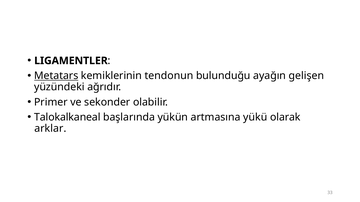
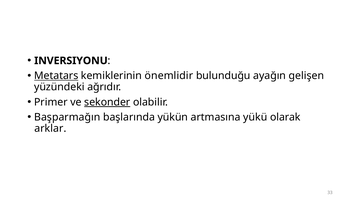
LIGAMENTLER: LIGAMENTLER -> INVERSIYONU
tendonun: tendonun -> önemlidir
sekonder underline: none -> present
Talokalkaneal: Talokalkaneal -> Başparmağın
